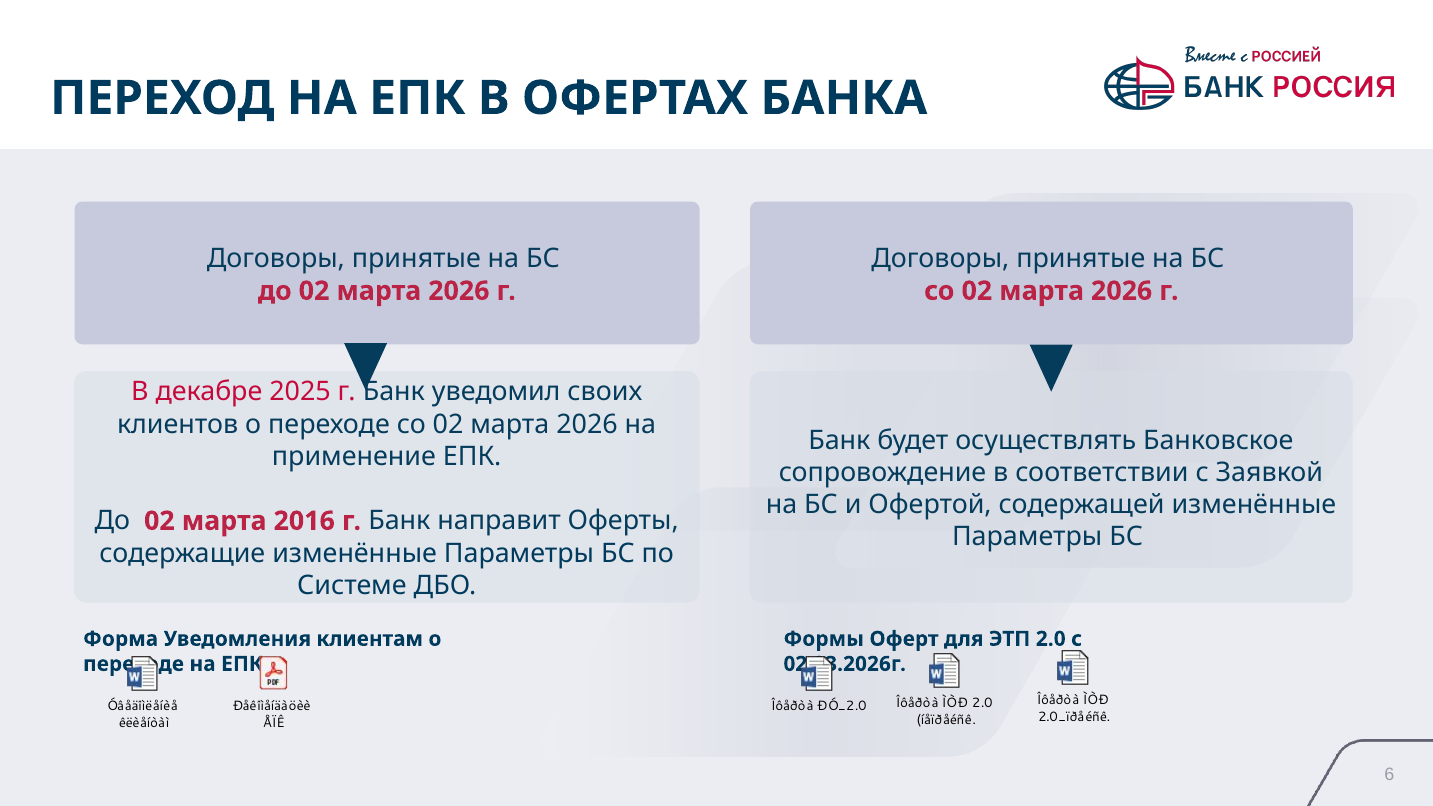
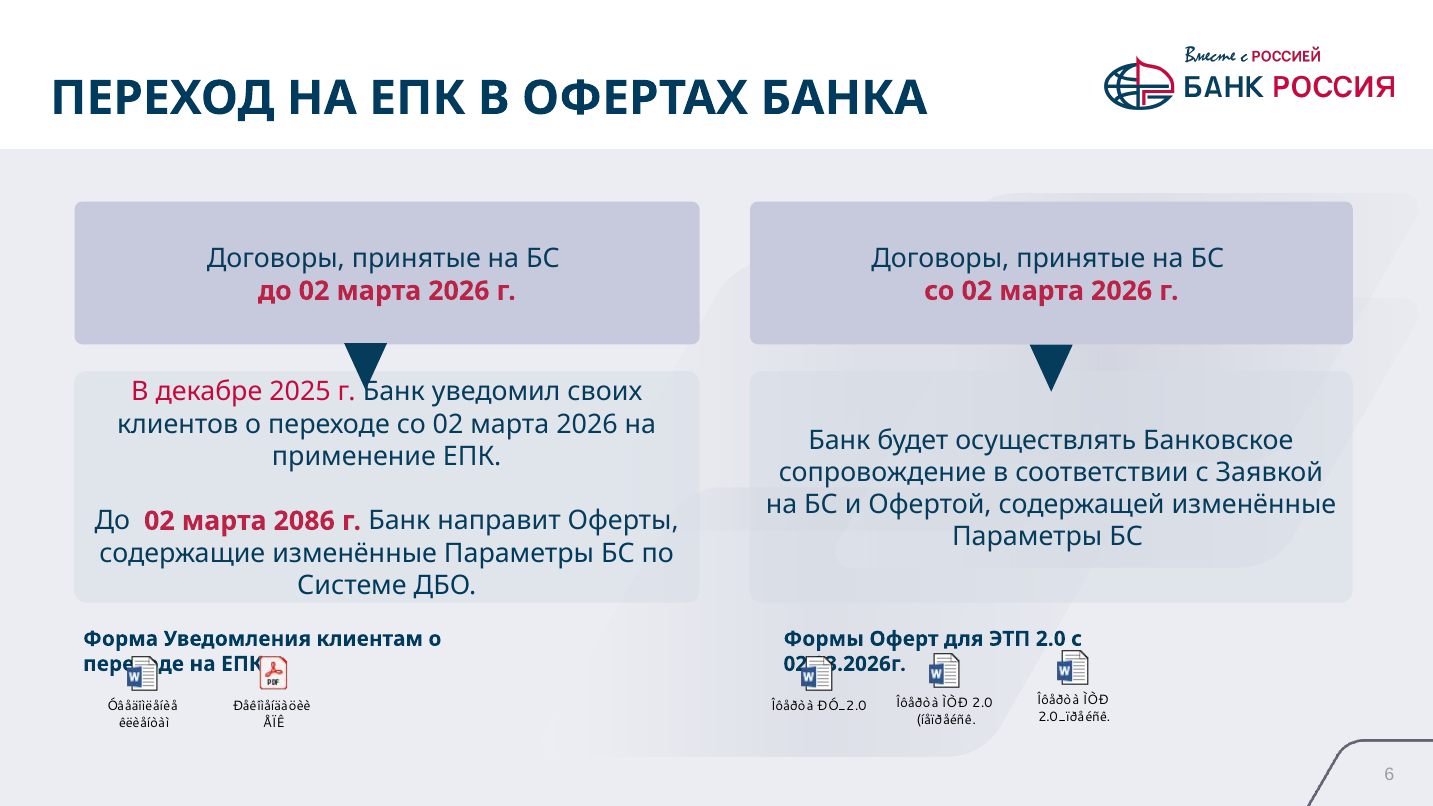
2016: 2016 -> 2086
